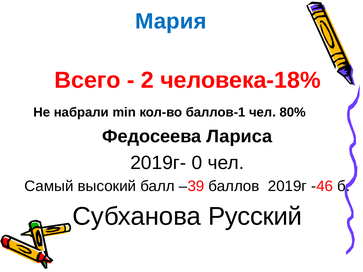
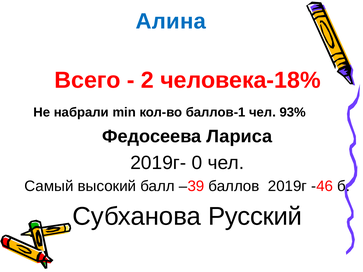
Мария: Мария -> Алина
80%: 80% -> 93%
